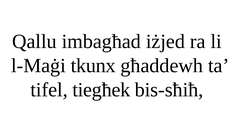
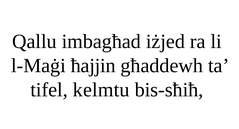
tkunx: tkunx -> ħajjin
tiegħek: tiegħek -> kelmtu
